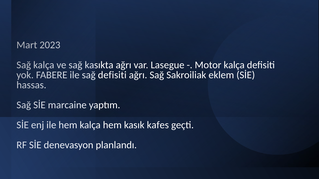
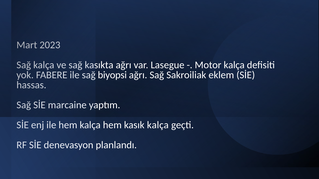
defisiti at (112, 75): defisiti -> biyopsi
kasık kafes: kafes -> kalça
